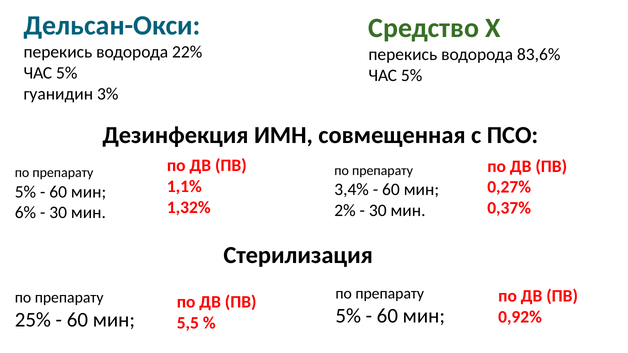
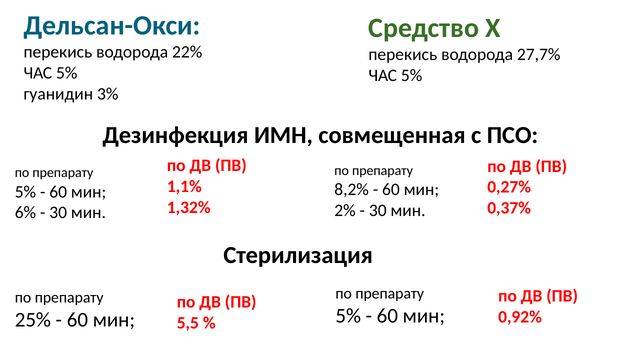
83,6%: 83,6% -> 27,7%
3,4%: 3,4% -> 8,2%
